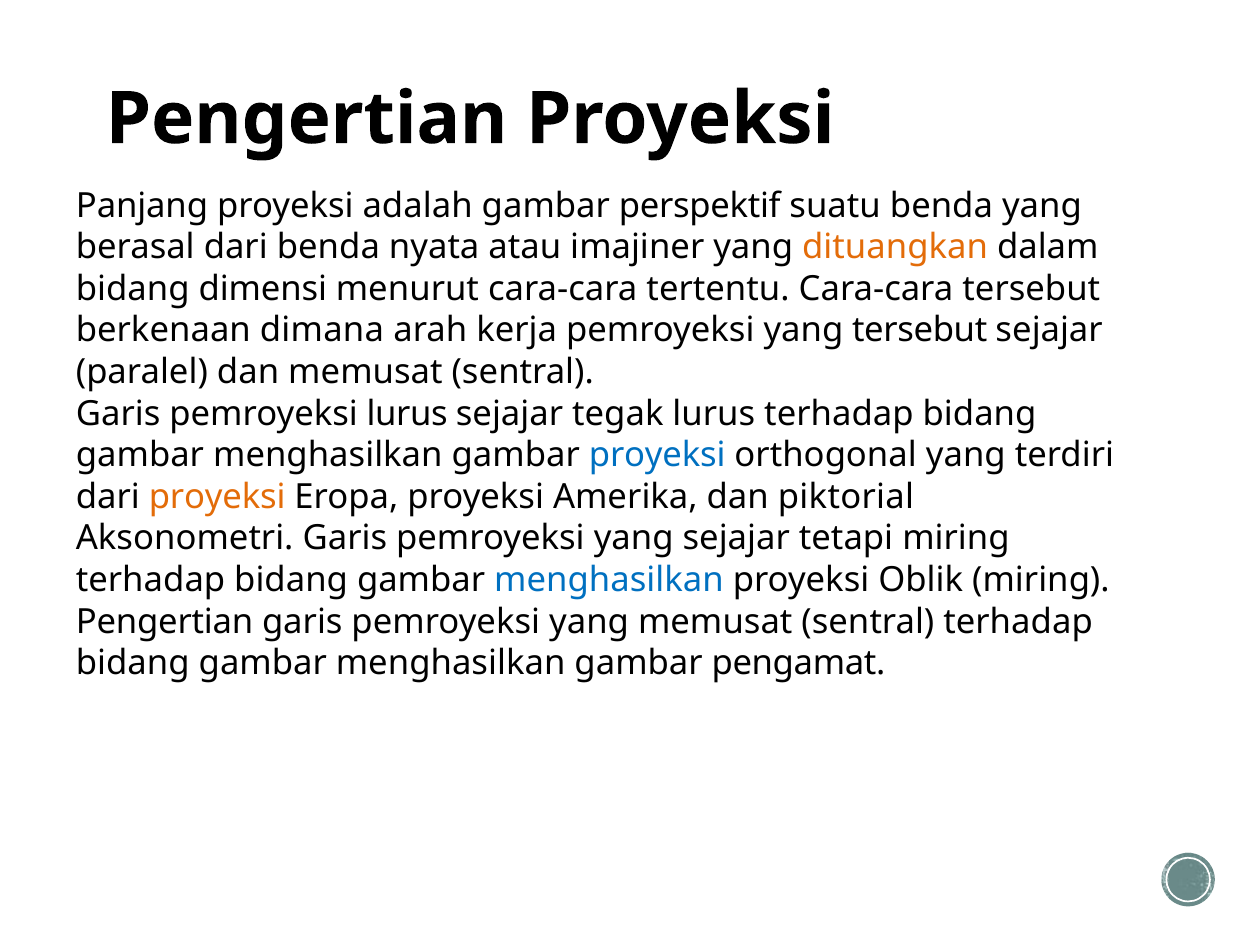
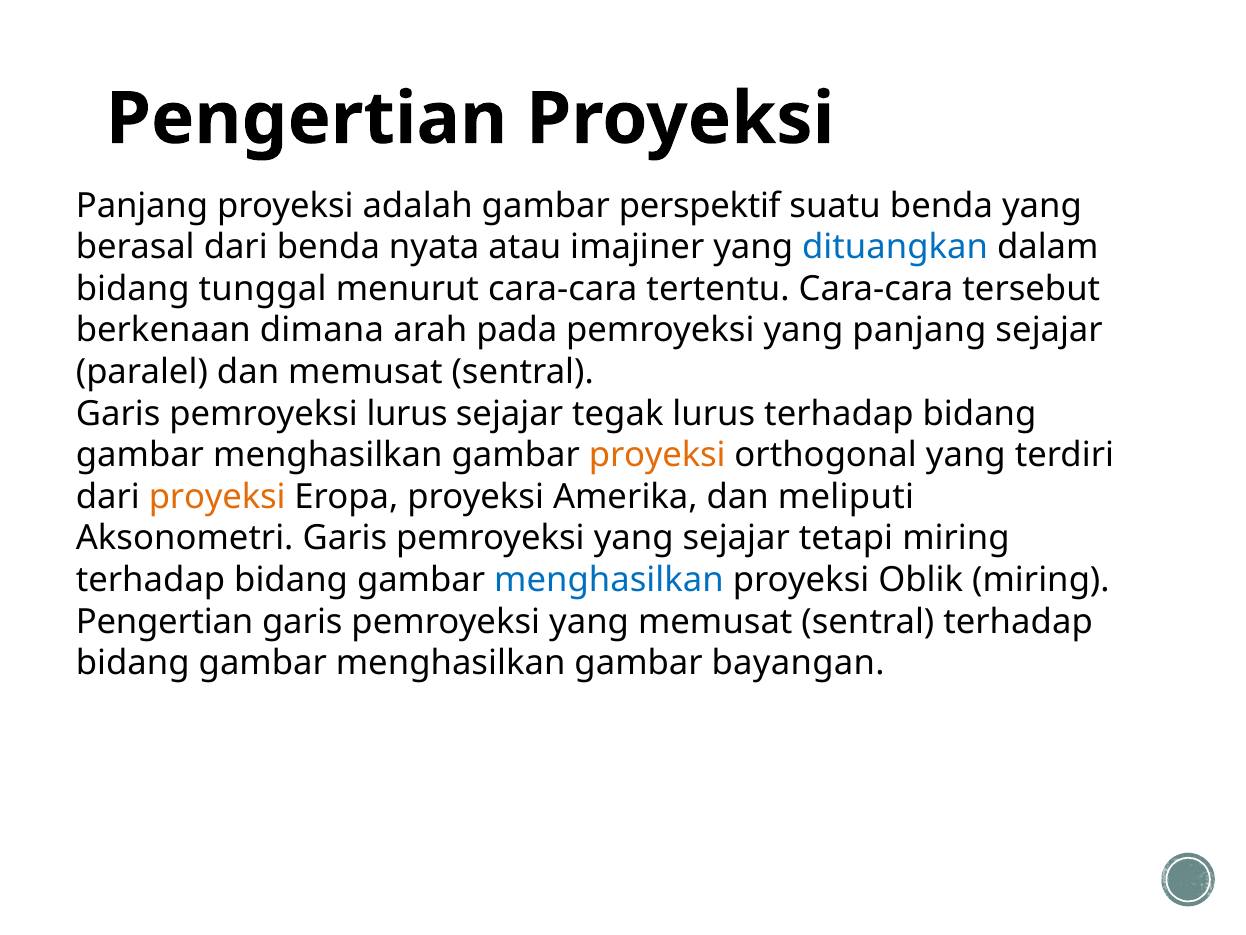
dituangkan colour: orange -> blue
dimensi: dimensi -> tunggal
kerja: kerja -> pada
yang tersebut: tersebut -> panjang
proyeksi at (657, 455) colour: blue -> orange
piktorial: piktorial -> meliputi
pengamat: pengamat -> bayangan
